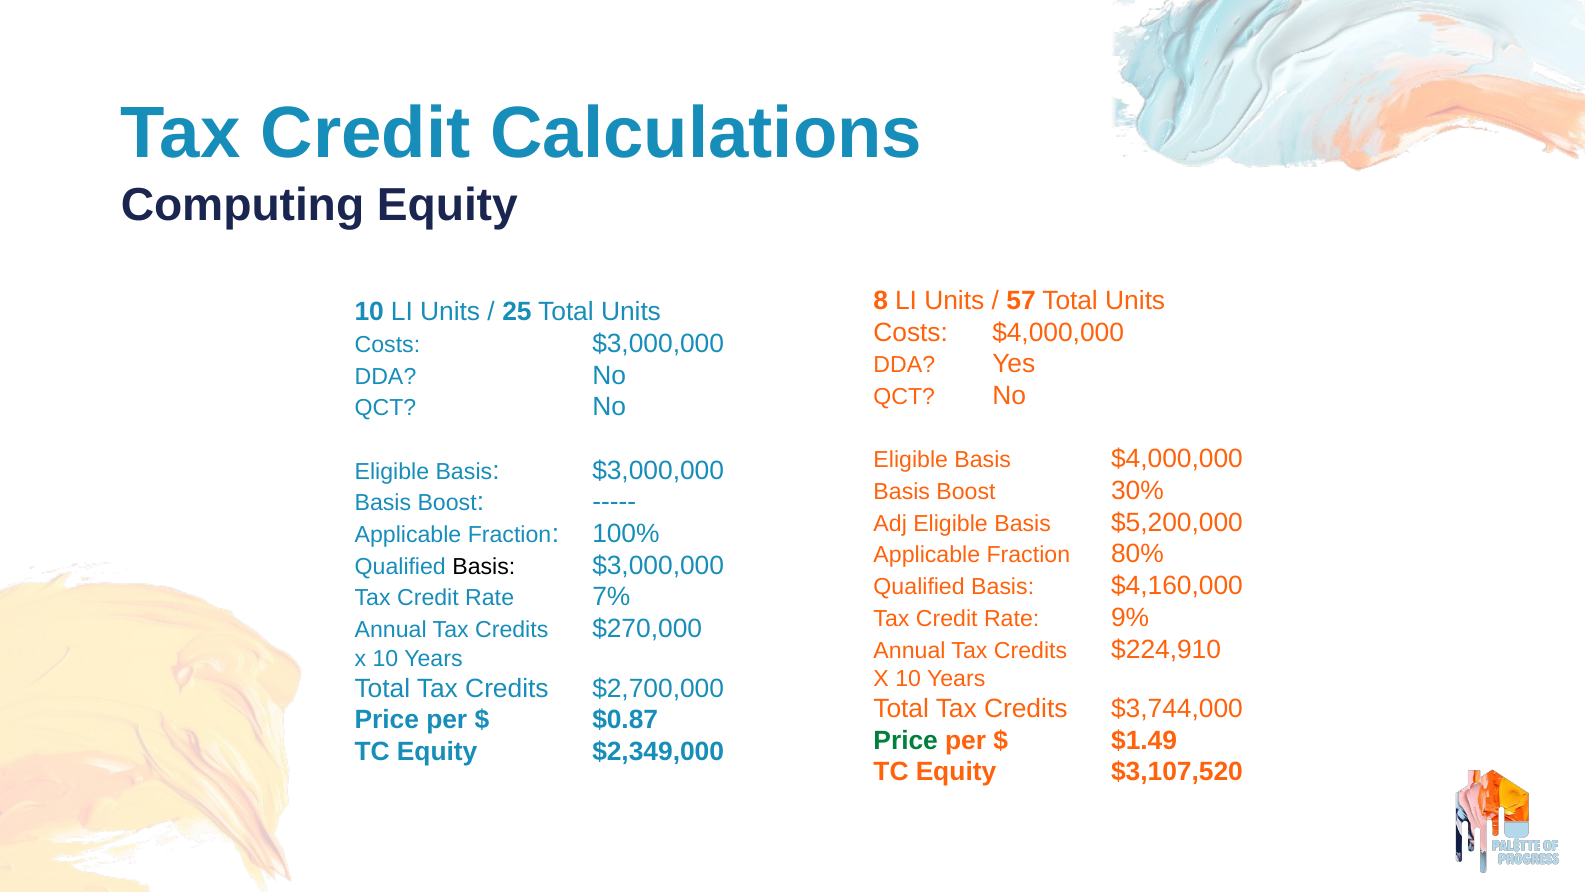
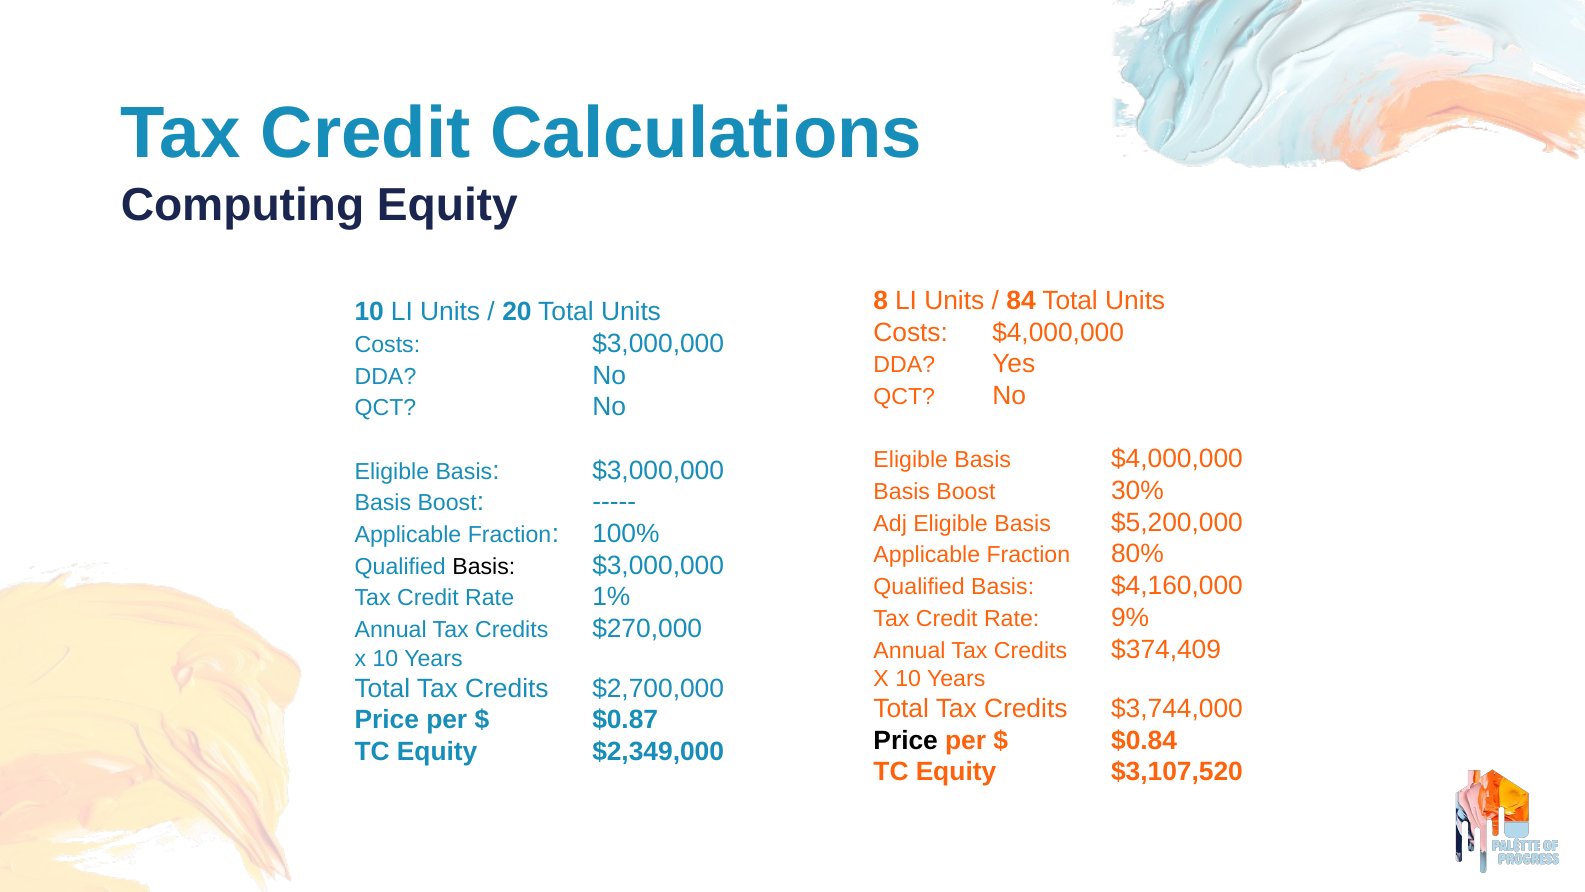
57: 57 -> 84
25: 25 -> 20
7%: 7% -> 1%
$224,910: $224,910 -> $374,409
Price at (906, 740) colour: green -> black
$1.49: $1.49 -> $0.84
